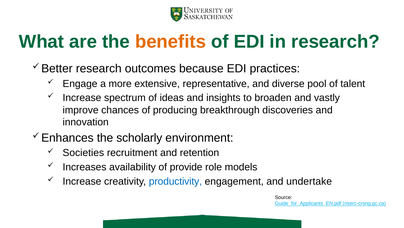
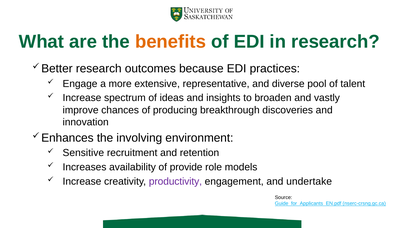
scholarly: scholarly -> involving
Societies: Societies -> Sensitive
productivity colour: blue -> purple
